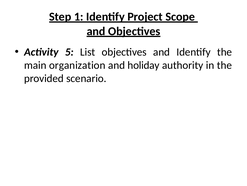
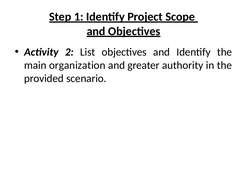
5: 5 -> 2
holiday: holiday -> greater
